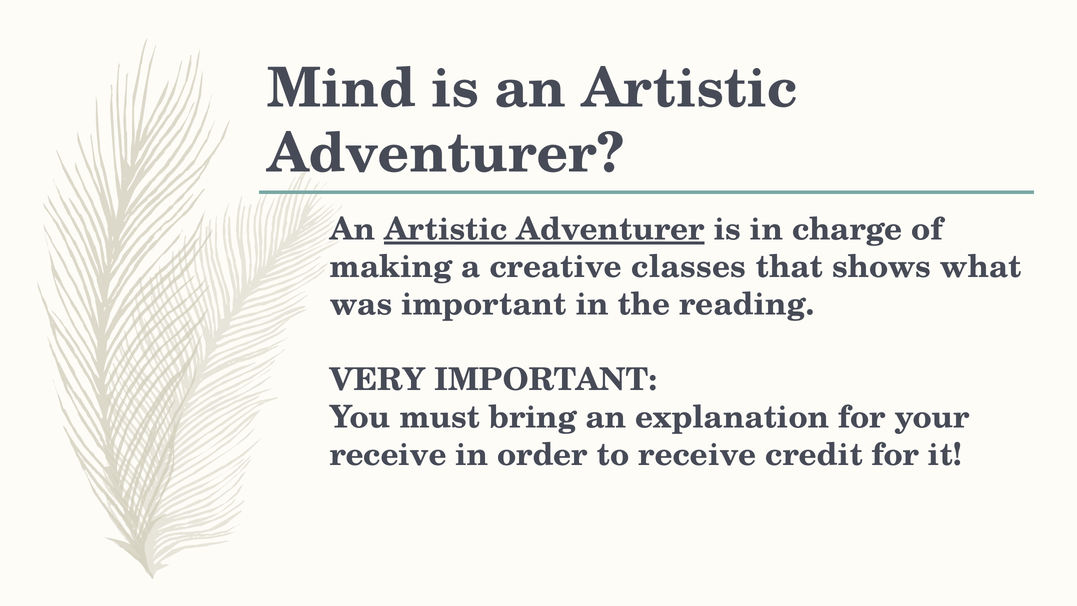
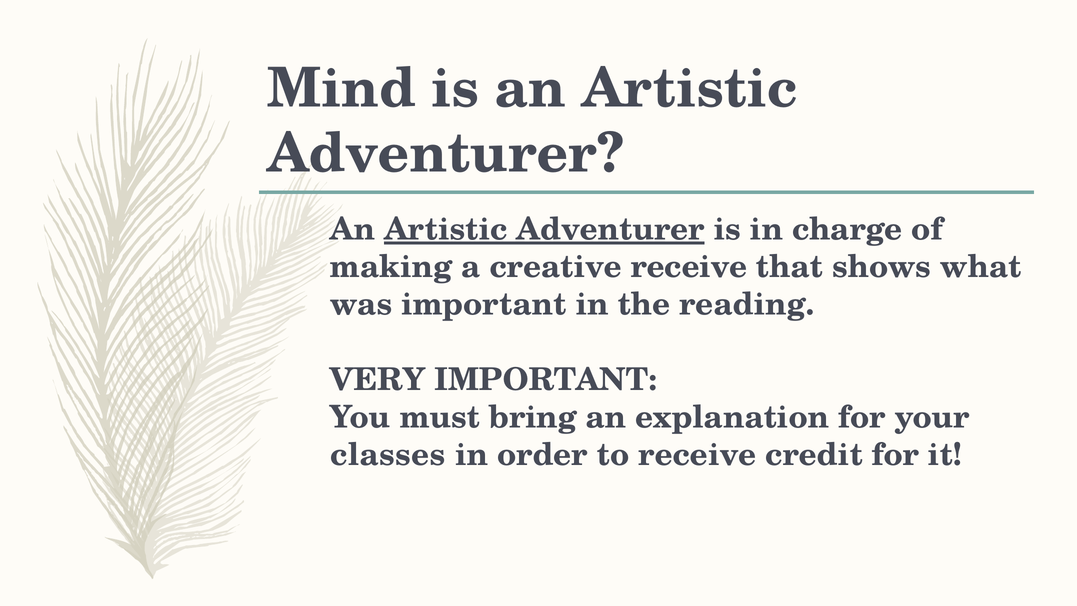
creative classes: classes -> receive
receive at (388, 455): receive -> classes
